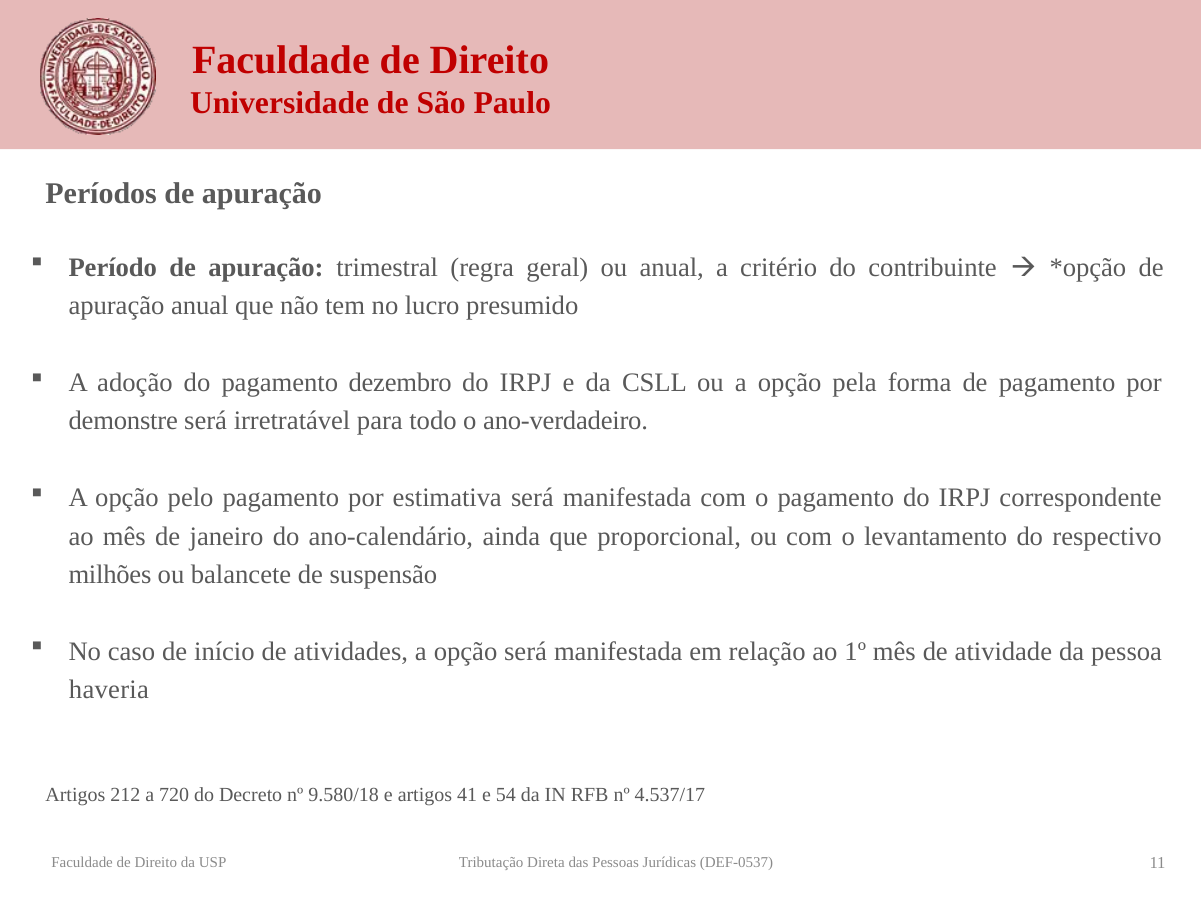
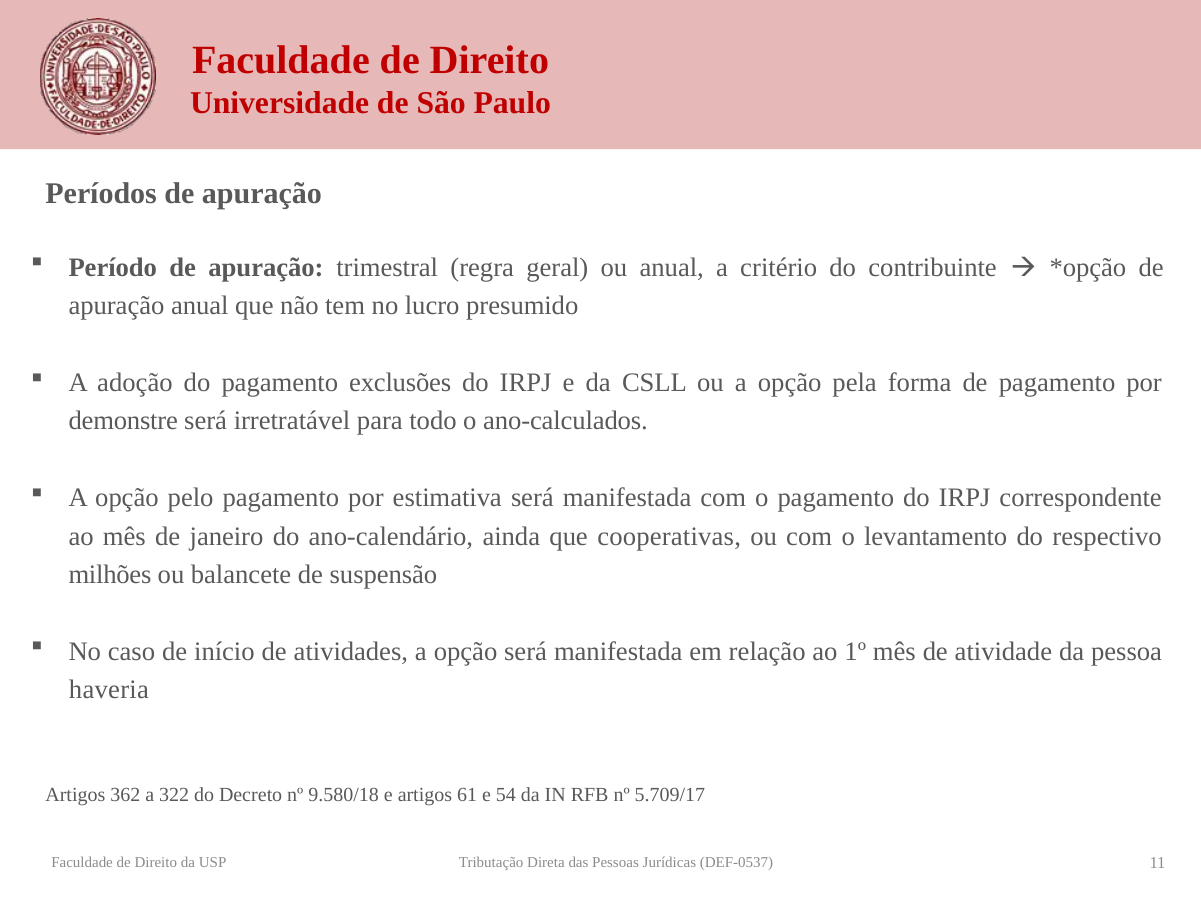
dezembro: dezembro -> exclusões
ano-verdadeiro: ano-verdadeiro -> ano-calculados
proporcional: proporcional -> cooperativas
212: 212 -> 362
720: 720 -> 322
41: 41 -> 61
4.537/17: 4.537/17 -> 5.709/17
